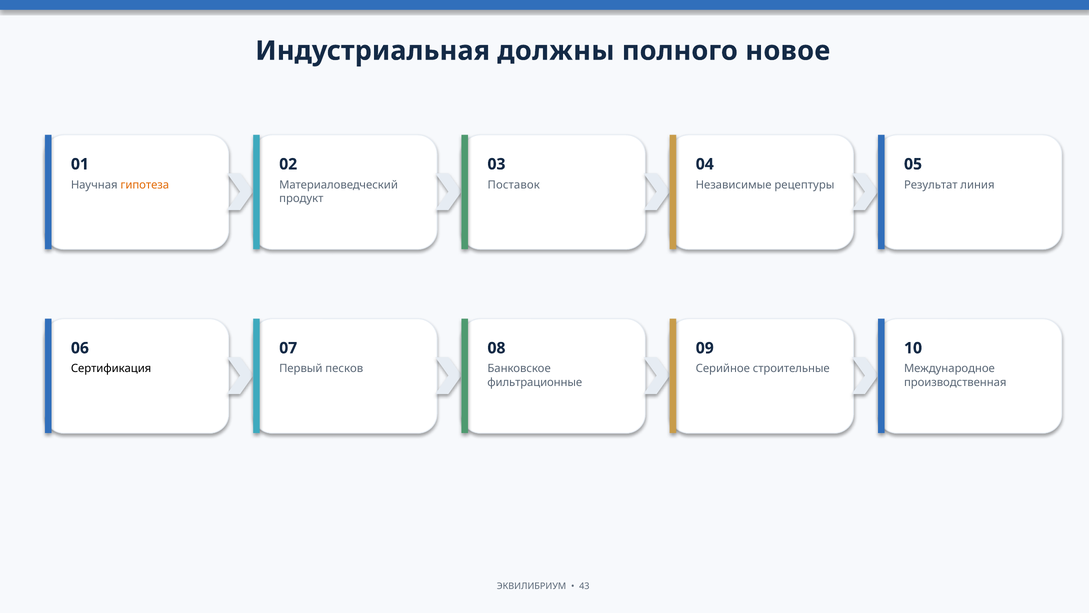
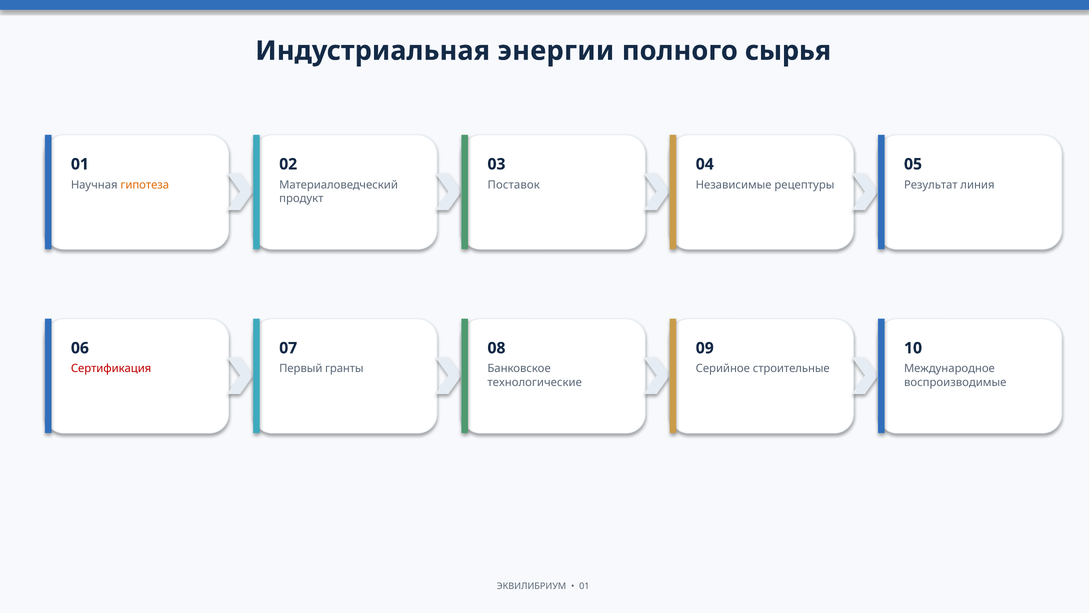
должны: должны -> энергии
новое: новое -> сырья
Сертификация colour: black -> red
песков: песков -> гранты
фильтрационные: фильтрационные -> технологические
производственная: производственная -> воспроизводимые
43 at (584, 586): 43 -> 01
